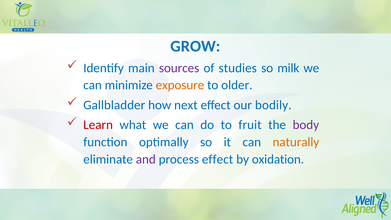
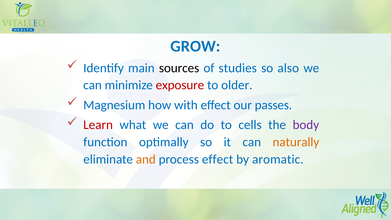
sources colour: purple -> black
milk: milk -> also
exposure colour: orange -> red
Gallbladder: Gallbladder -> Magnesium
next: next -> with
bodily: bodily -> passes
fruit: fruit -> cells
and colour: purple -> orange
oxidation: oxidation -> aromatic
